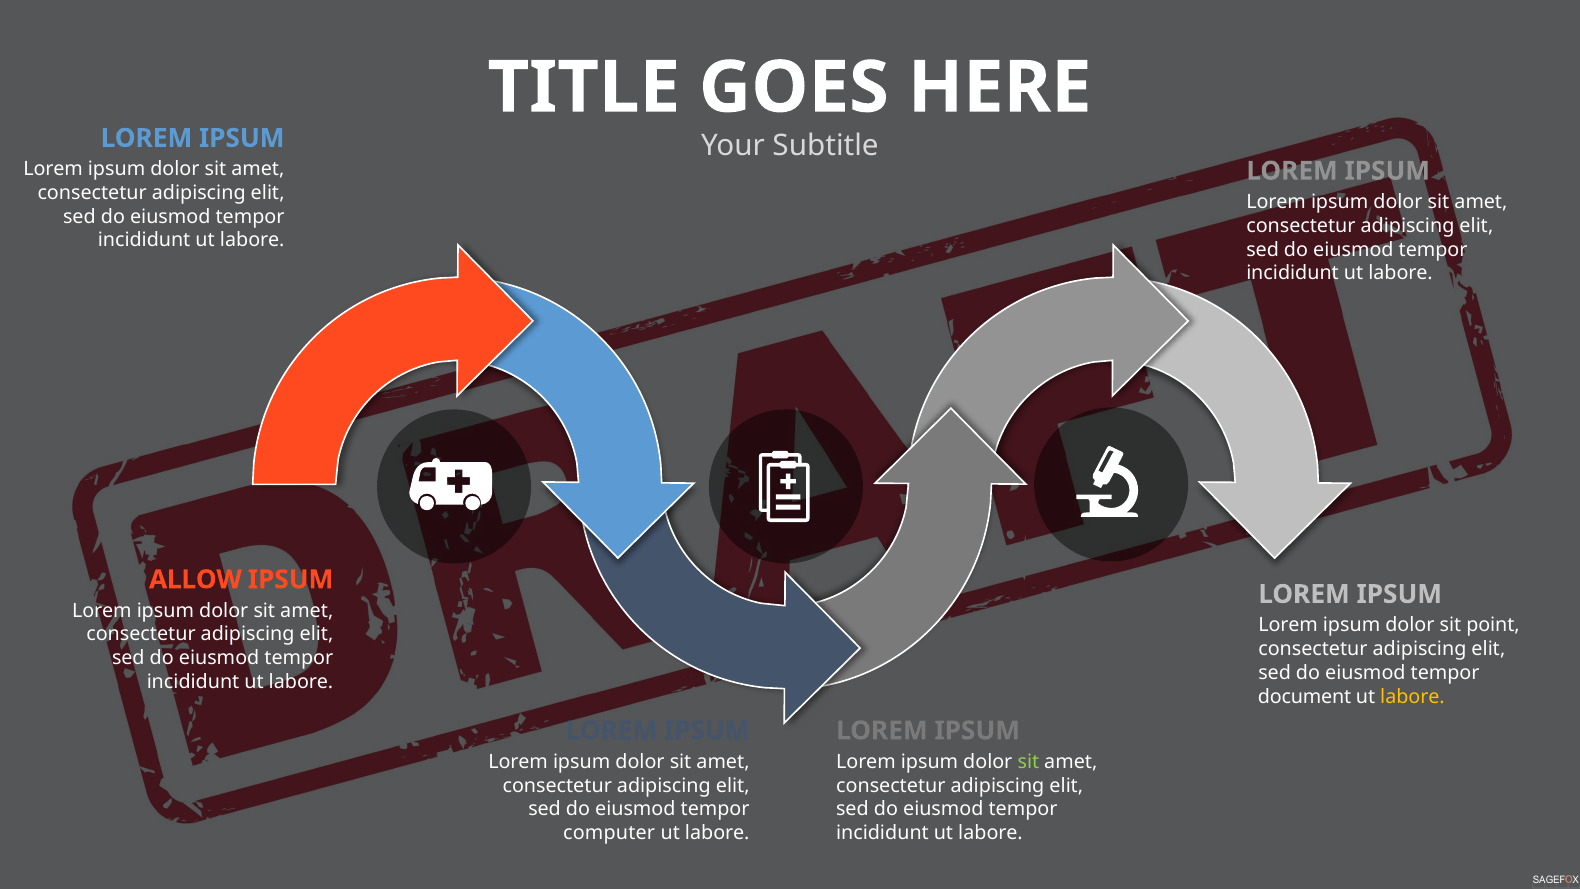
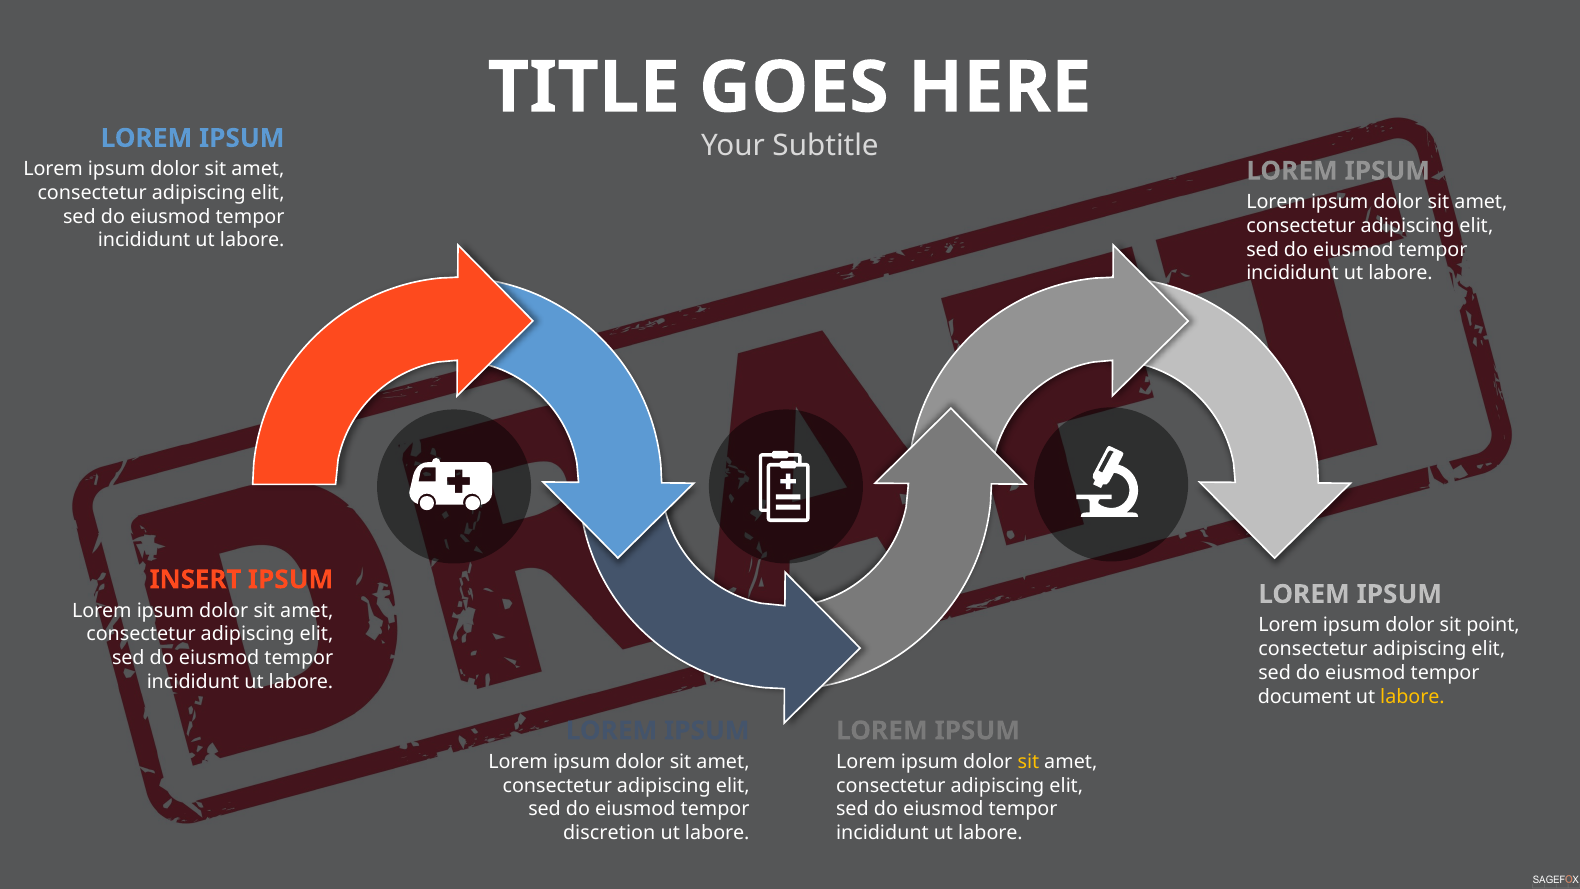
ALLOW: ALLOW -> INSERT
sit at (1028, 762) colour: light green -> yellow
computer: computer -> discretion
